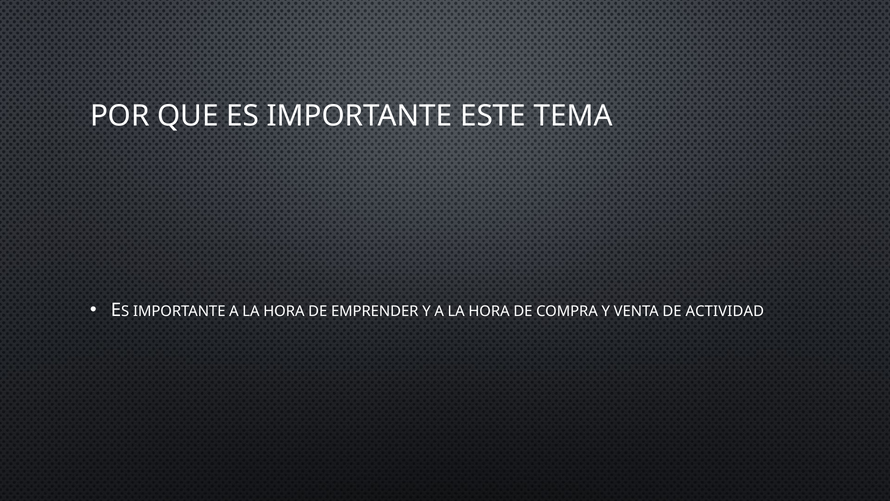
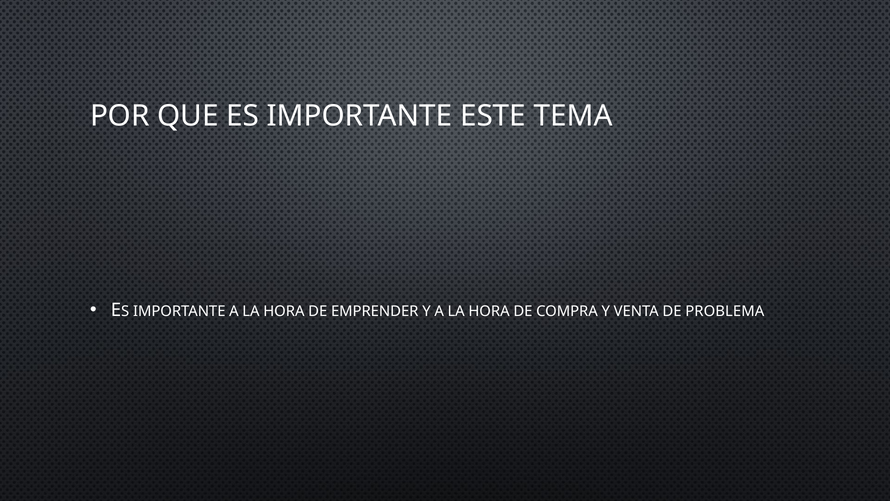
ACTIVIDAD: ACTIVIDAD -> PROBLEMA
